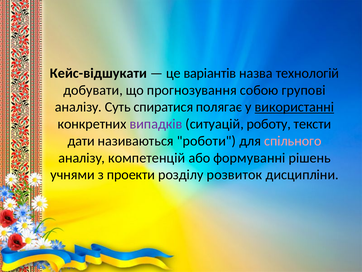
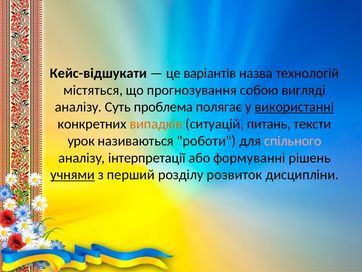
добувати: добувати -> містяться
групові: групові -> вигляді
спиратися: спиратися -> проблема
випадків colour: purple -> orange
роботу: роботу -> питань
дати: дати -> урок
компетенцій: компетенцій -> інтерпретації
учнями underline: none -> present
проекти: проекти -> перший
